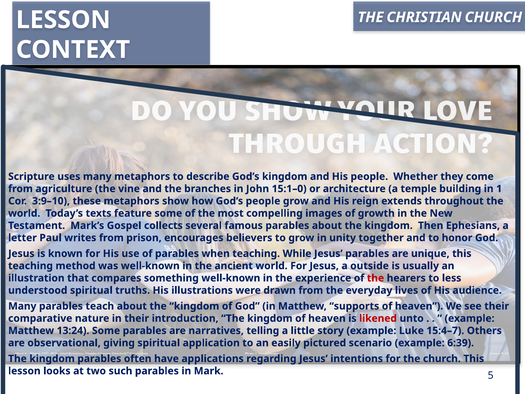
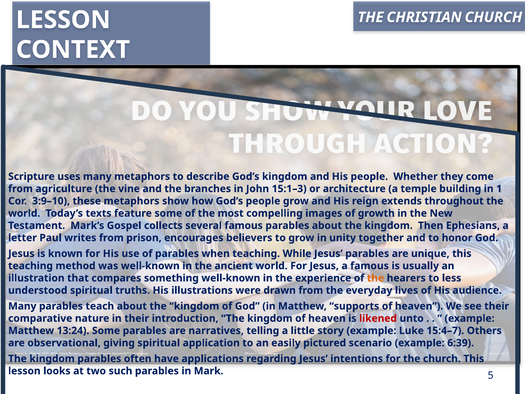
15:1–0: 15:1–0 -> 15:1–3
a outside: outside -> famous
the at (375, 278) colour: red -> orange
